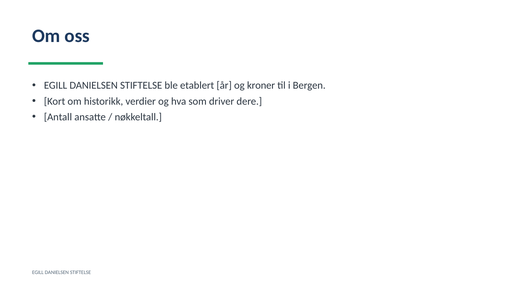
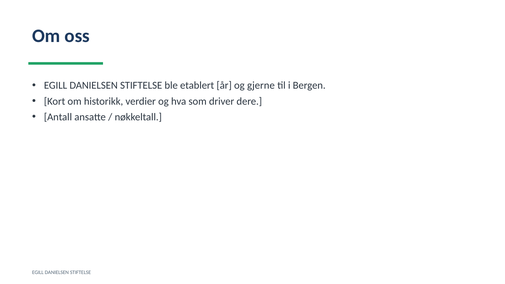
kroner: kroner -> gjerne
